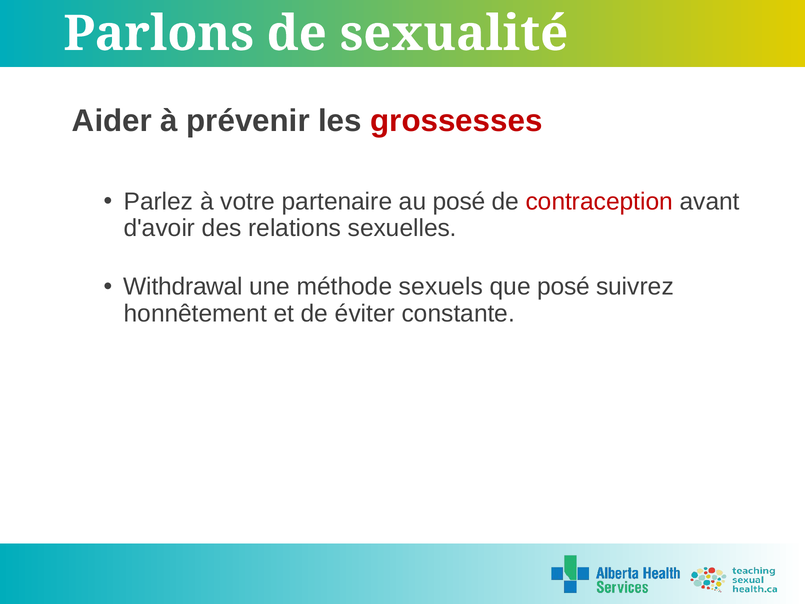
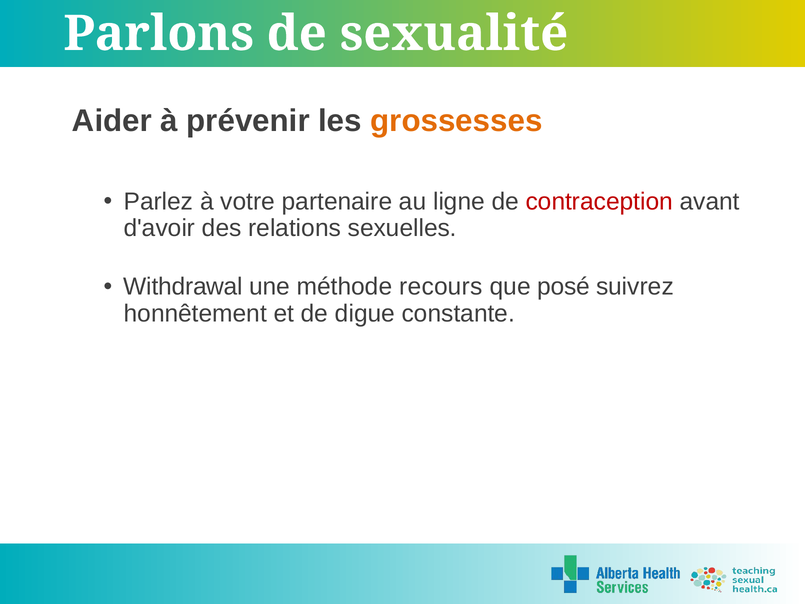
grossesses colour: red -> orange
au posé: posé -> ligne
sexuels: sexuels -> recours
éviter: éviter -> digue
